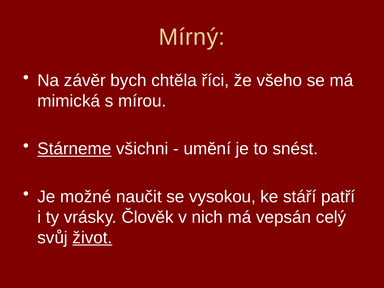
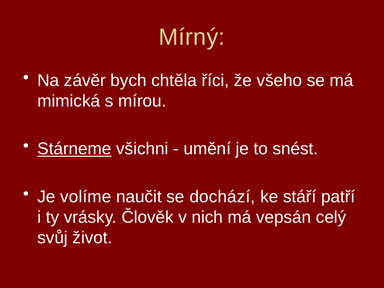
možné: možné -> volíme
vysokou: vysokou -> dochází
život underline: present -> none
